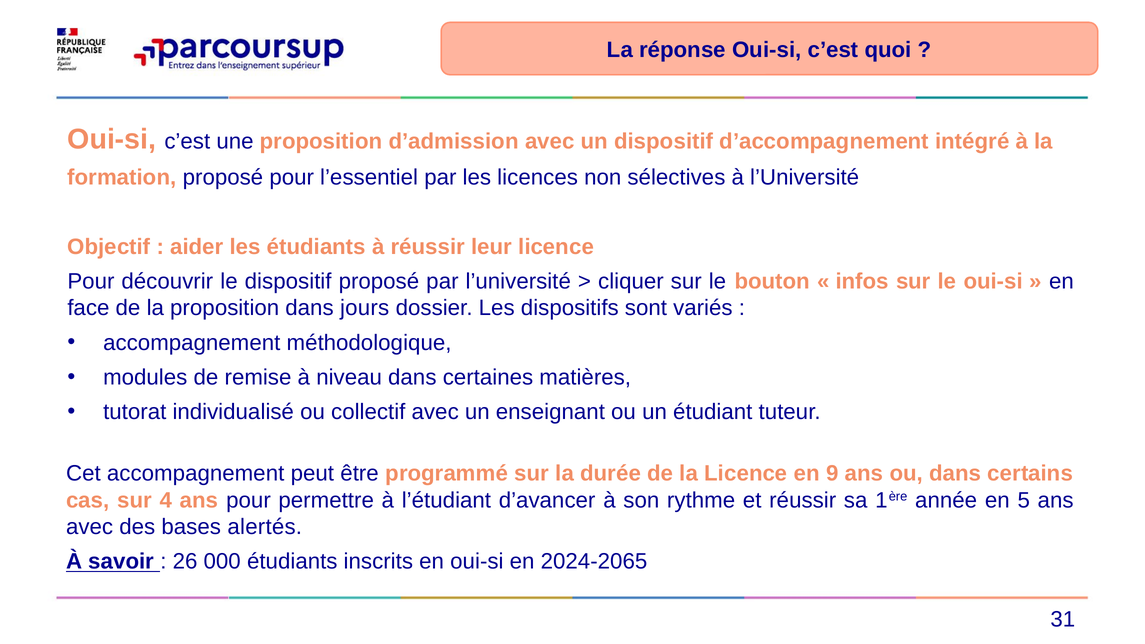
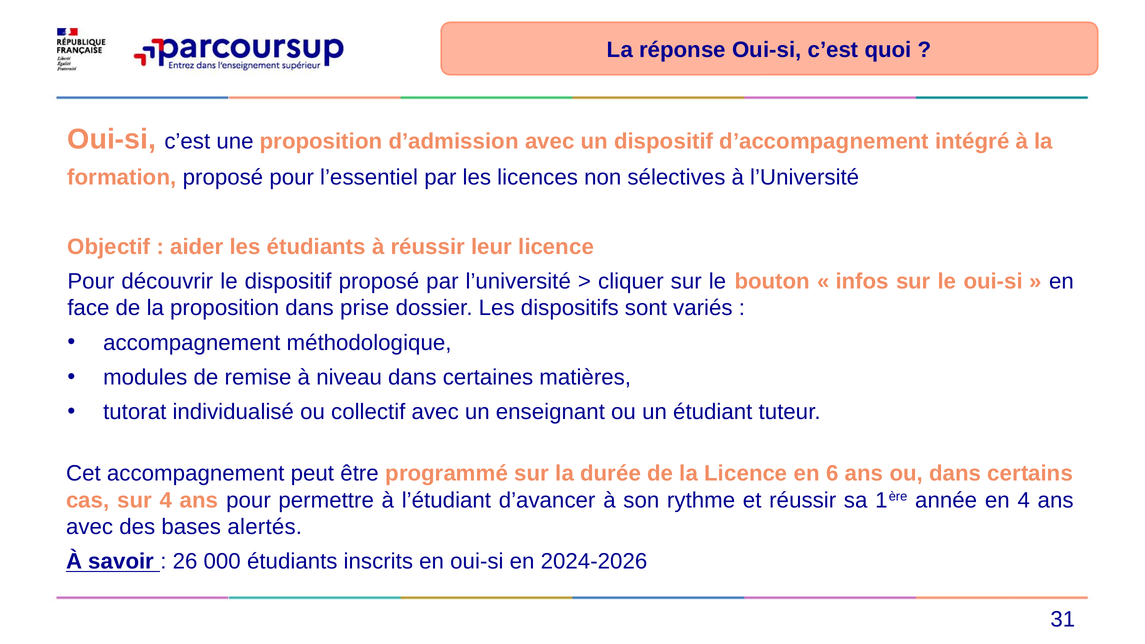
jours: jours -> prise
9: 9 -> 6
en 5: 5 -> 4
2024-2065: 2024-2065 -> 2024-2026
